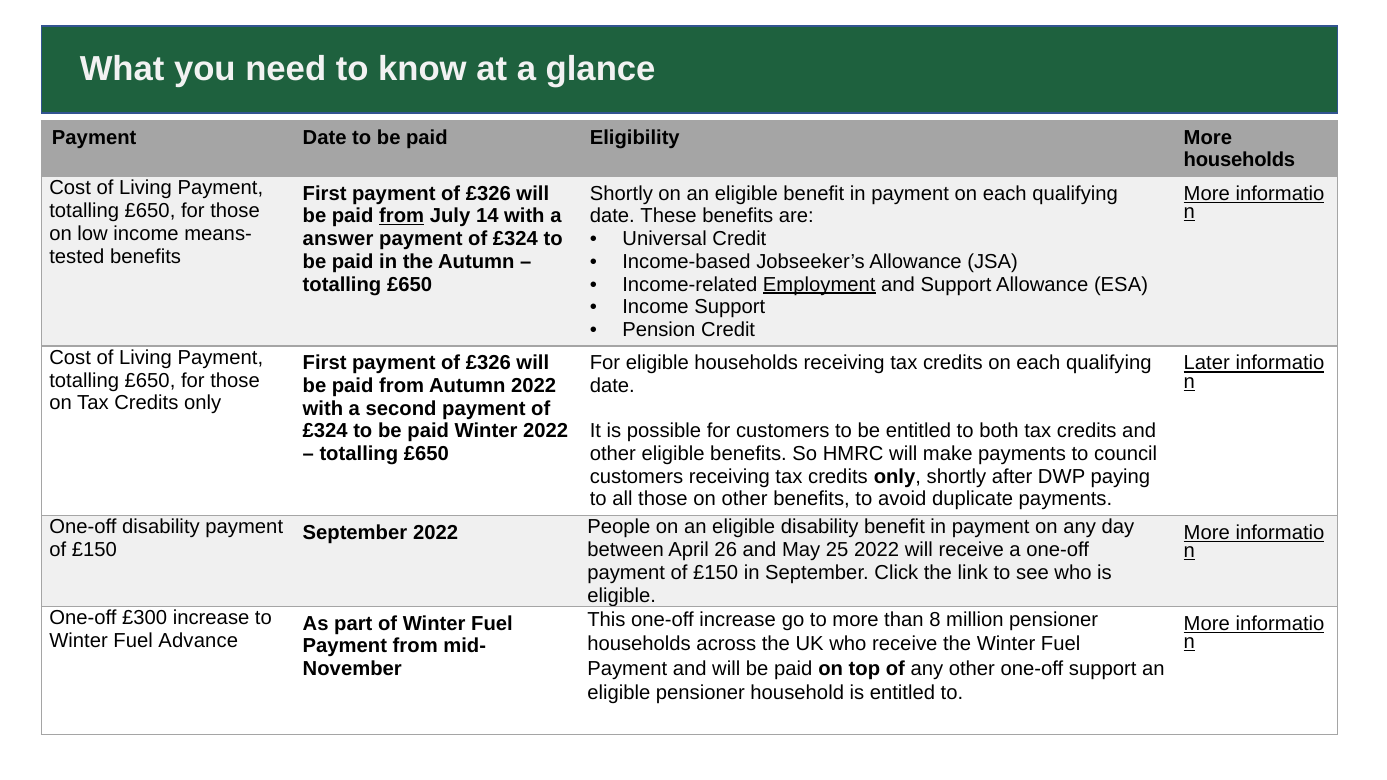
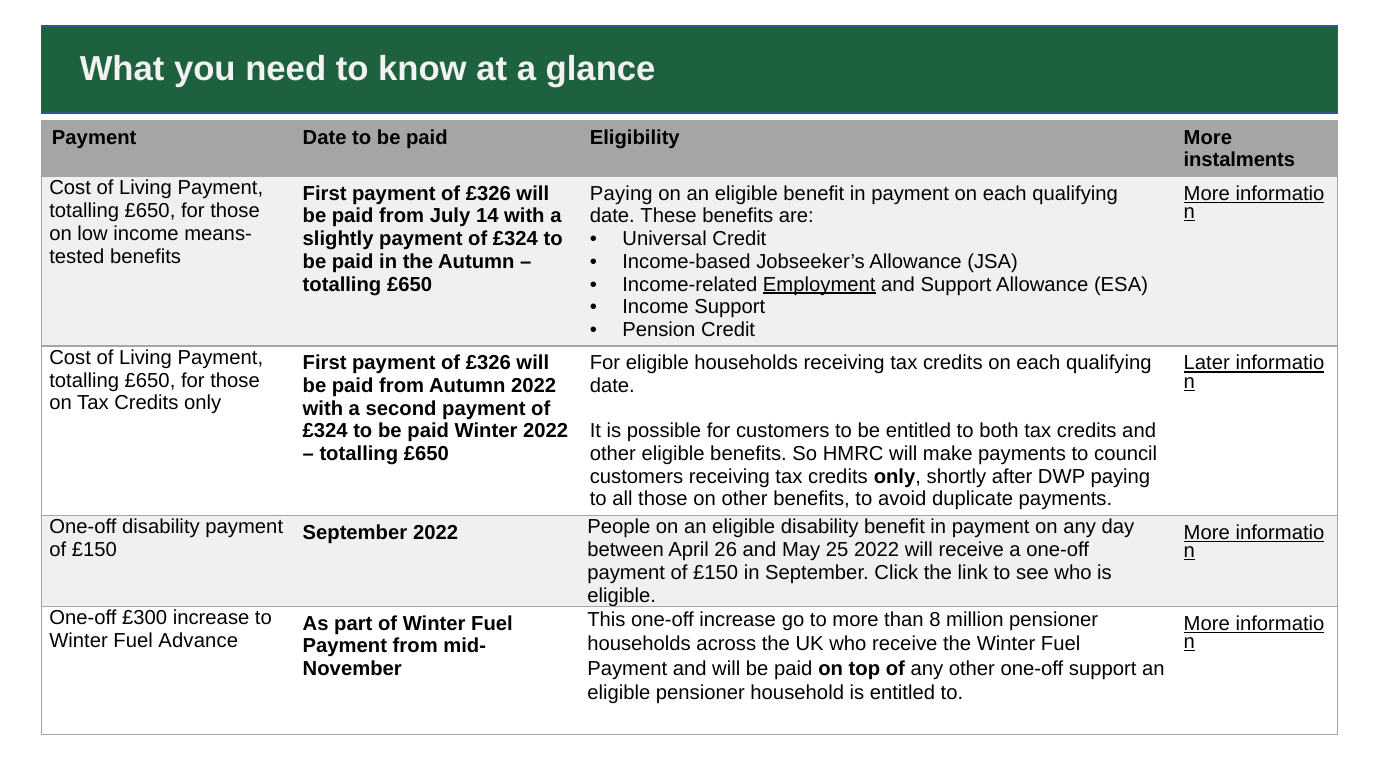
households at (1239, 160): households -> instalments
Shortly at (621, 194): Shortly -> Paying
from at (402, 216) underline: present -> none
answer: answer -> slightly
